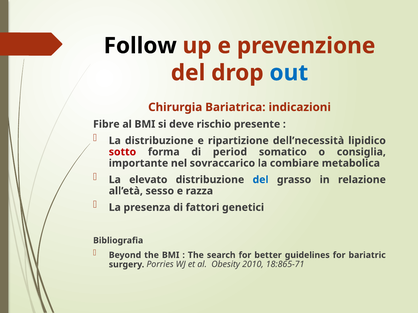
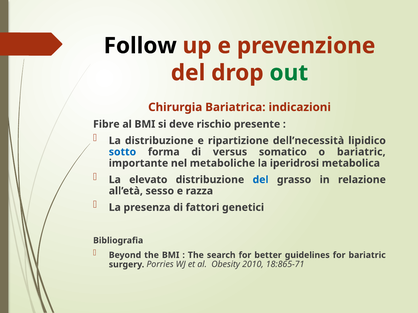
out colour: blue -> green
sotto colour: red -> blue
period: period -> versus
o consiglia: consiglia -> bariatric
sovraccarico: sovraccarico -> metaboliche
combiare: combiare -> iperidrosi
